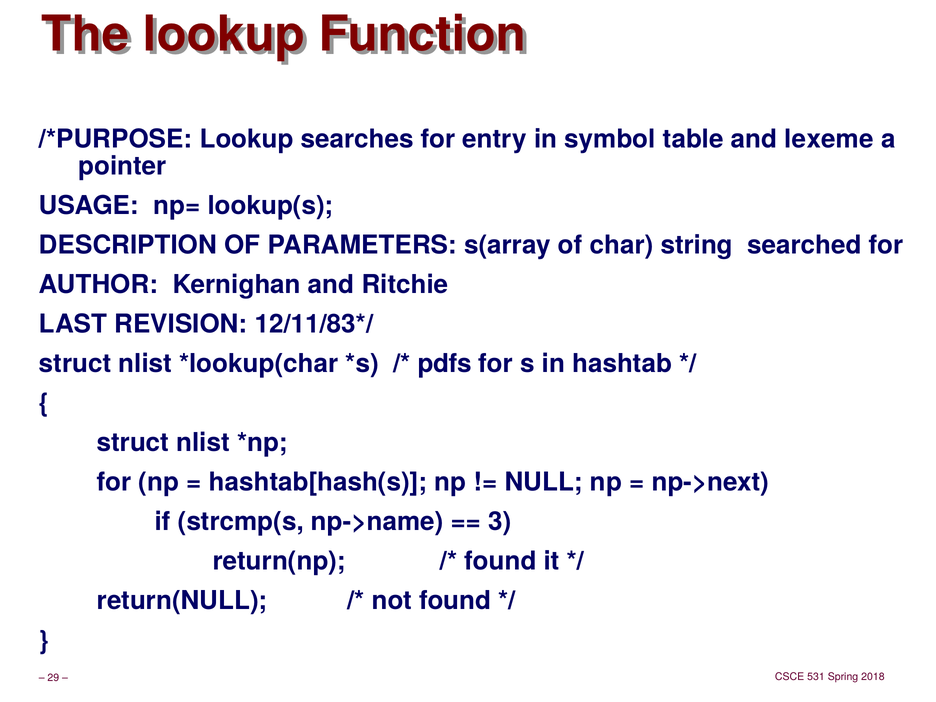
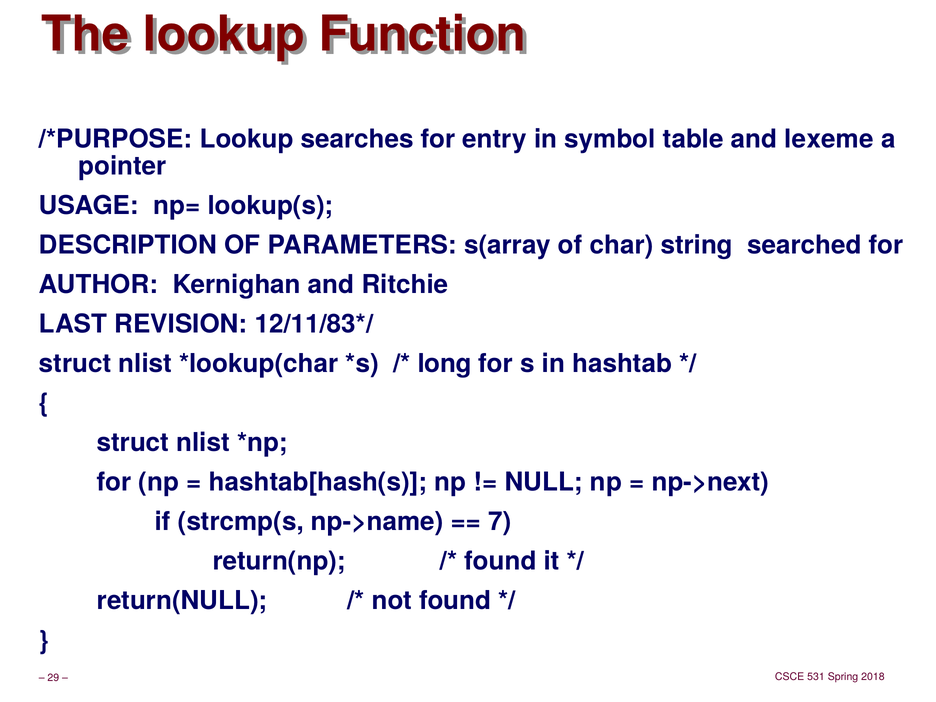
pdfs: pdfs -> long
3: 3 -> 7
